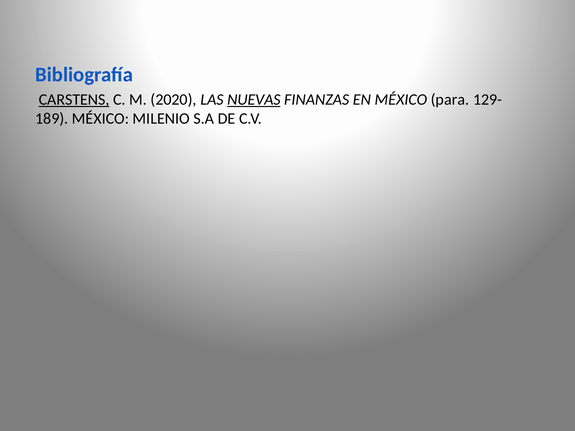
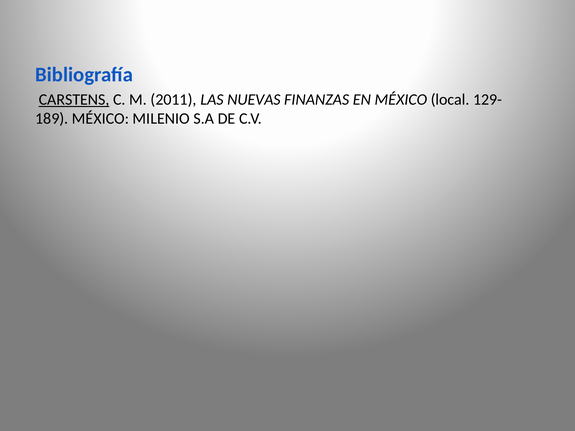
2020: 2020 -> 2011
NUEVAS underline: present -> none
para: para -> local
